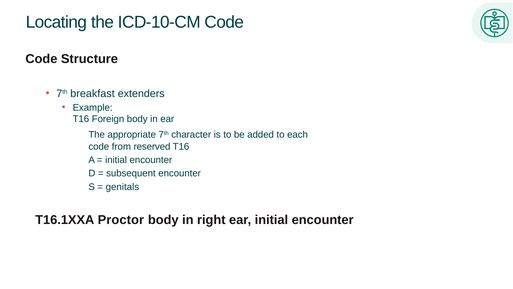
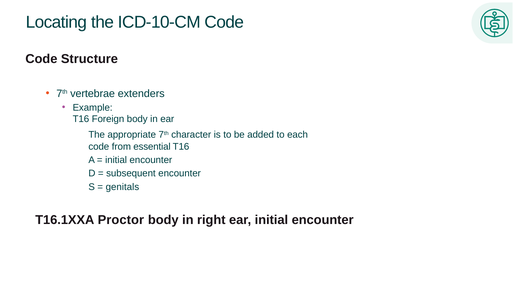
breakfast: breakfast -> vertebrae
reserved: reserved -> essential
